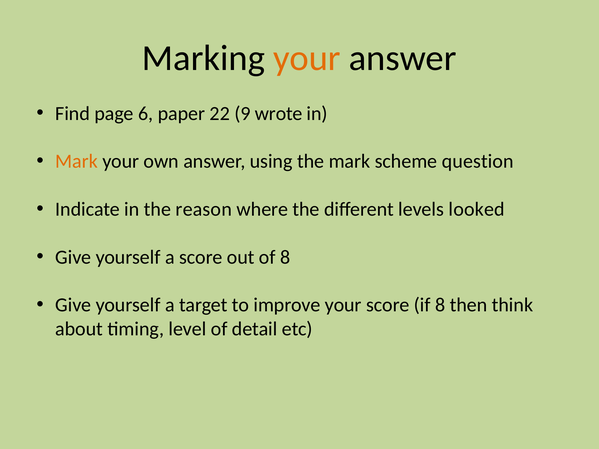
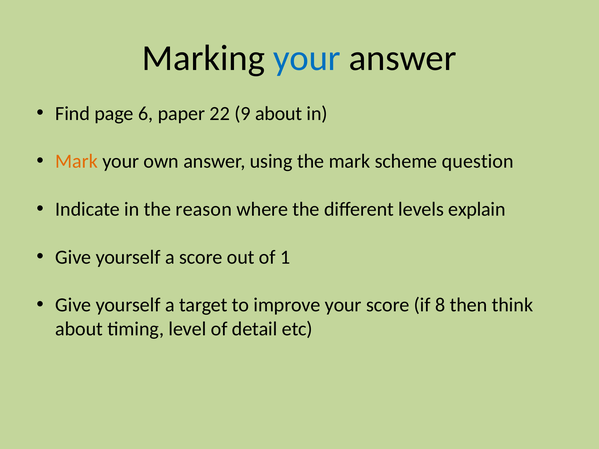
your at (307, 58) colour: orange -> blue
9 wrote: wrote -> about
looked: looked -> explain
of 8: 8 -> 1
